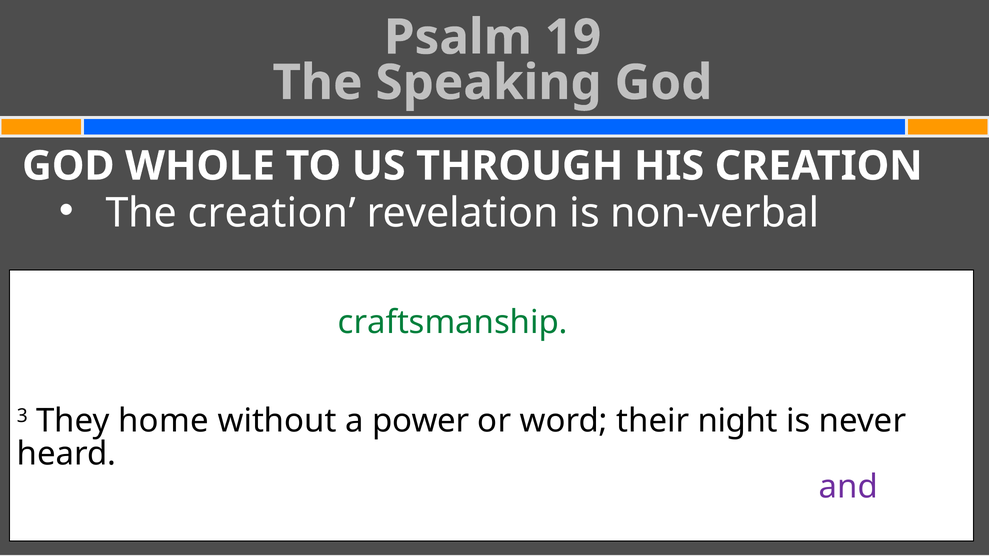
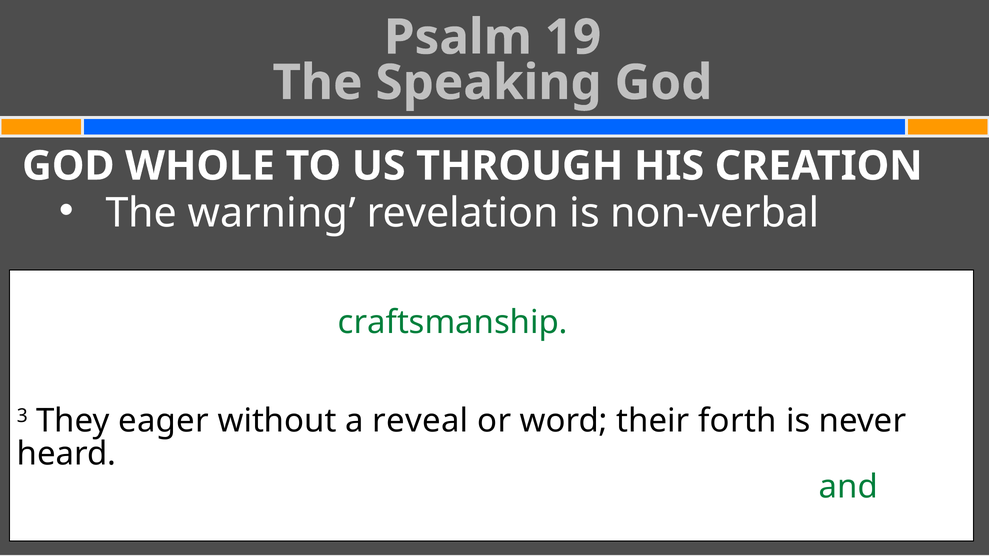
The creation: creation -> warning
home: home -> eager
power: power -> reveal
their night: night -> forth
and colour: purple -> green
